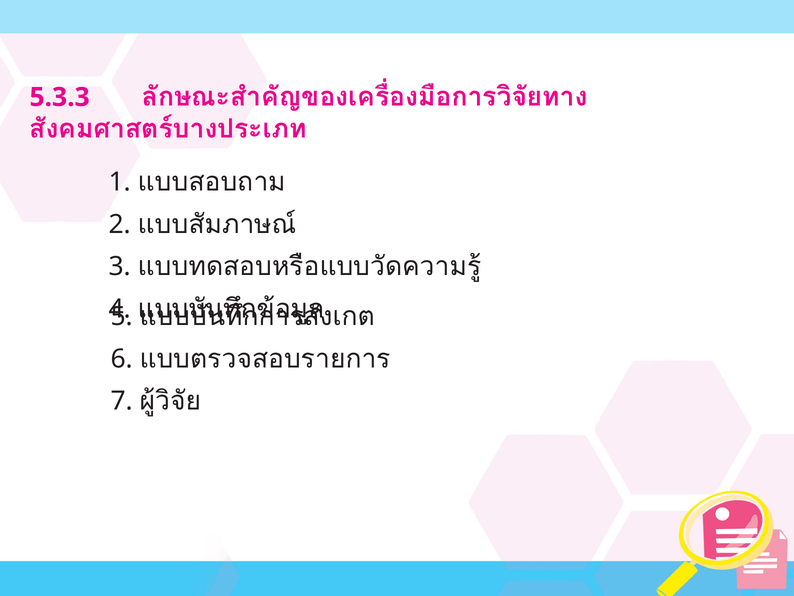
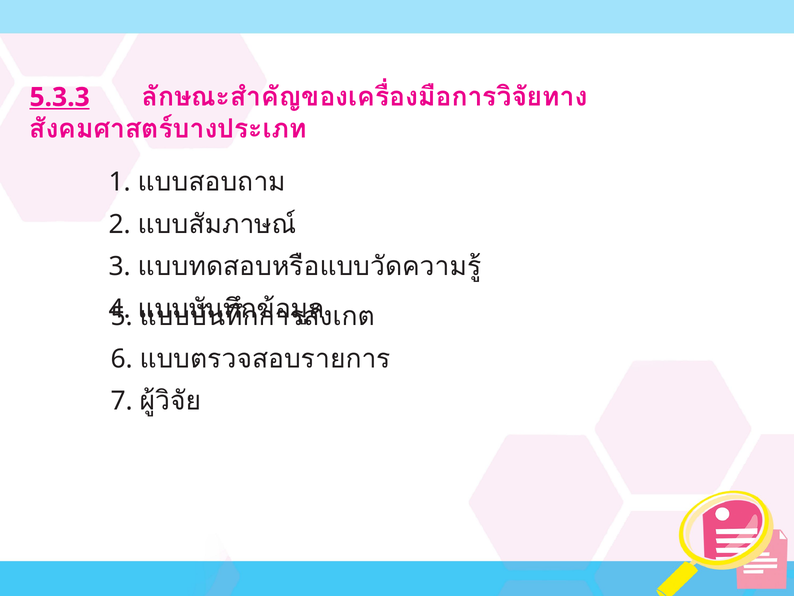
5.3.3 underline: none -> present
